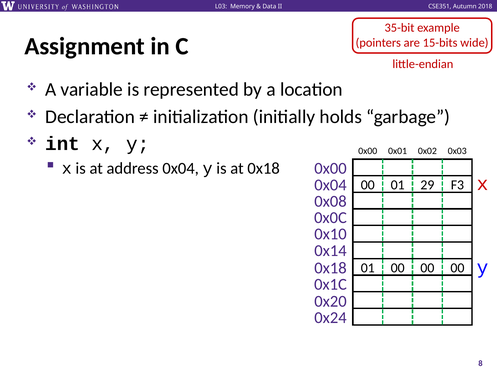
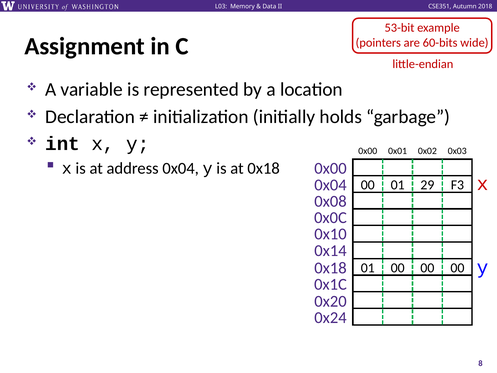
35-bit: 35-bit -> 53-bit
15-bits: 15-bits -> 60-bits
